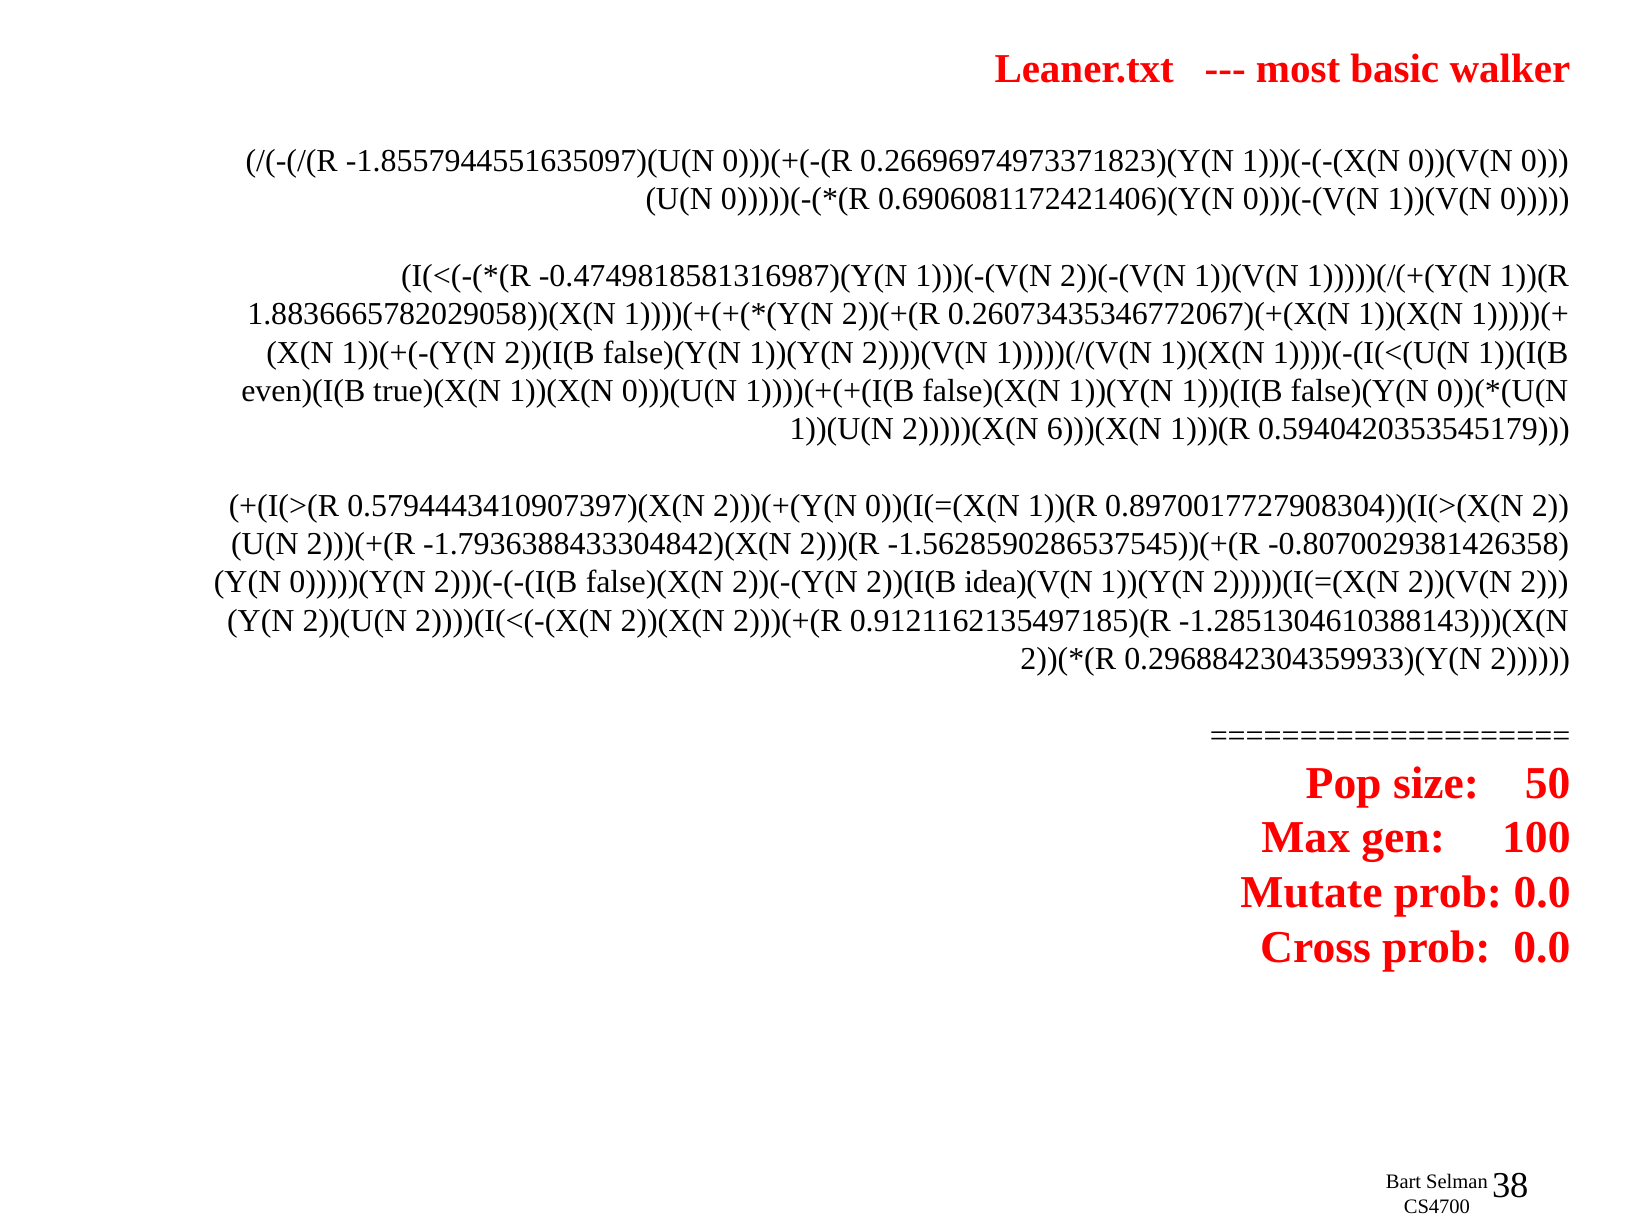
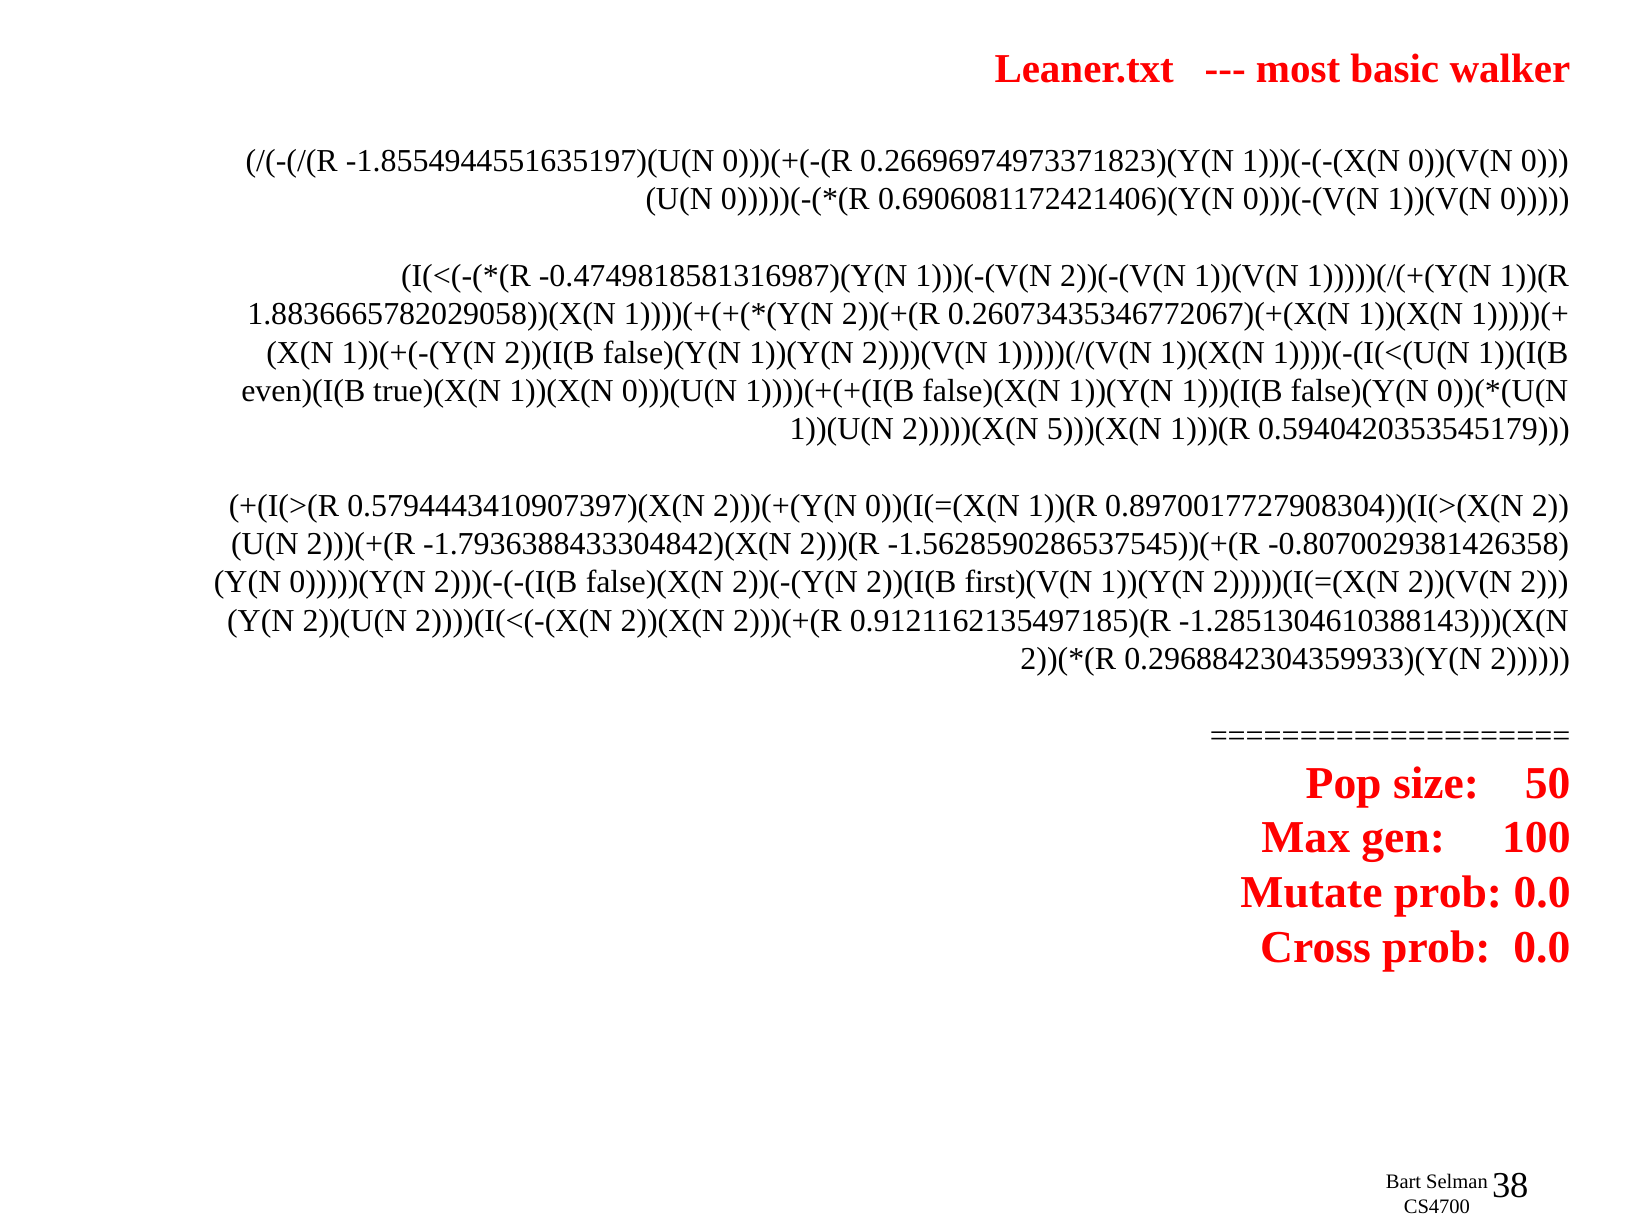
-1.8557944551635097)(U(N: -1.8557944551635097)(U(N -> -1.8554944551635197)(U(N
6)))(X(N: 6)))(X(N -> 5)))(X(N
idea)(V(N: idea)(V(N -> first)(V(N
